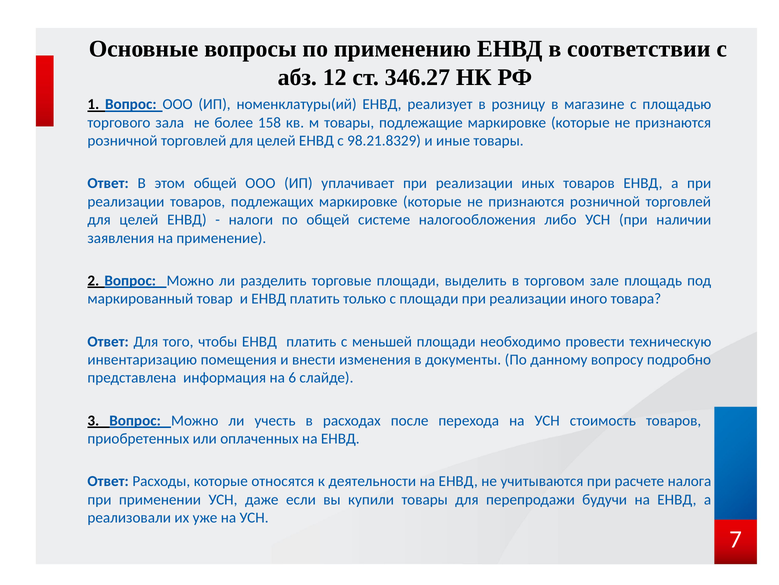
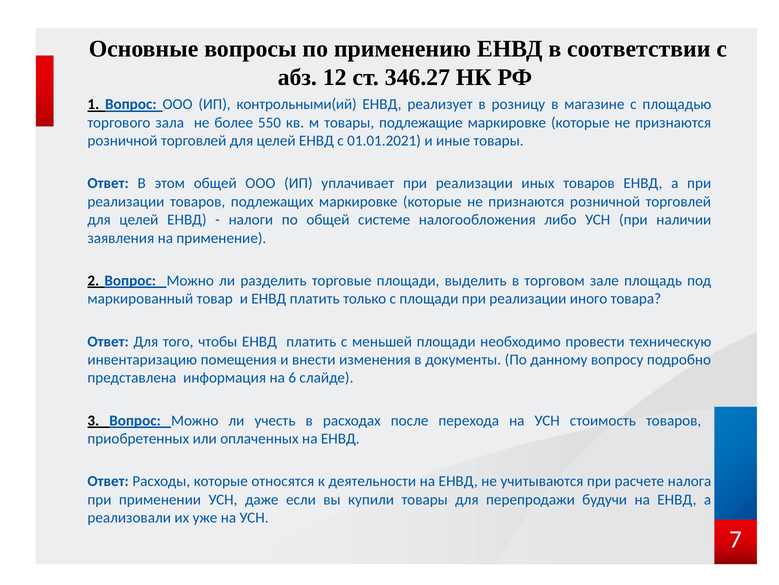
номенклатуры(ий: номенклатуры(ий -> контрольными(ий
158: 158 -> 550
98.21.8329: 98.21.8329 -> 01.01.2021
